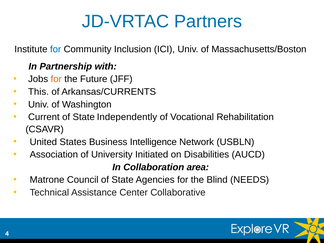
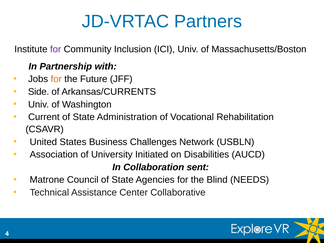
for at (56, 49) colour: blue -> purple
This: This -> Side
Independently: Independently -> Administration
Intelligence: Intelligence -> Challenges
area: area -> sent
